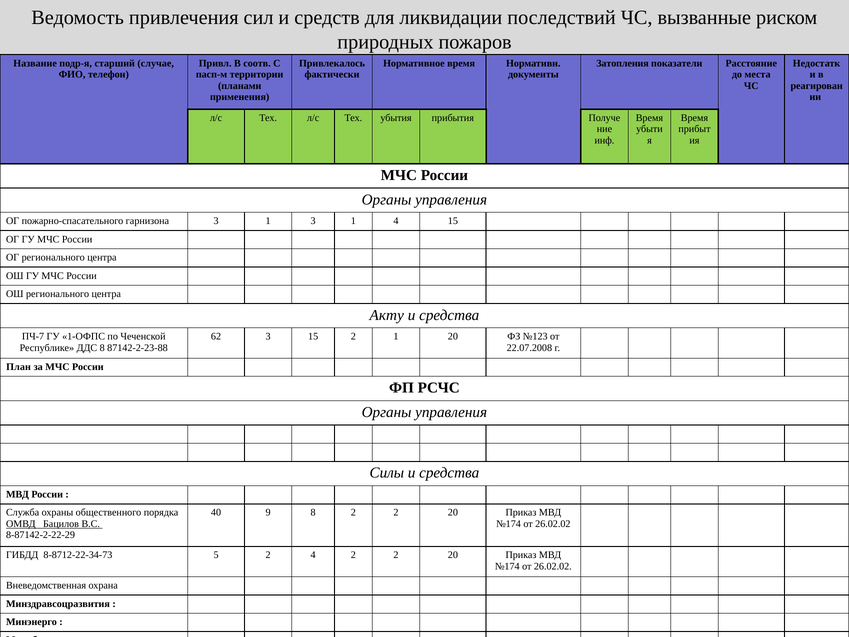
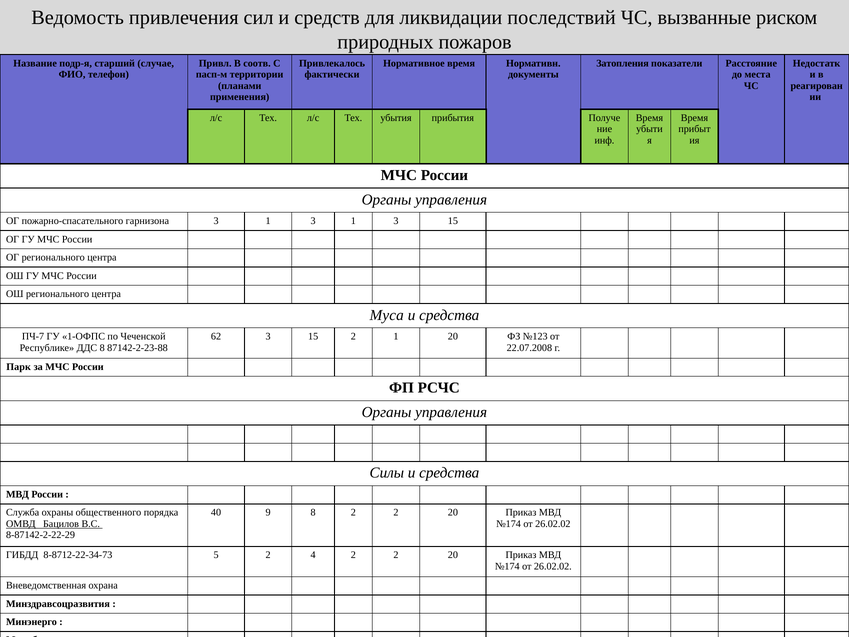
1 3 1 4: 4 -> 3
Акту: Акту -> Муса
План: План -> Парк
